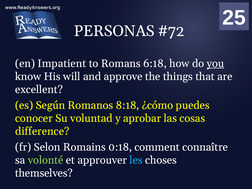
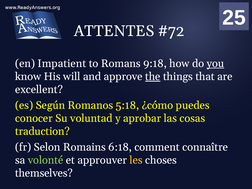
PERSONAS: PERSONAS -> ATTENTES
6:18: 6:18 -> 9:18
the underline: none -> present
8:18: 8:18 -> 5:18
difference: difference -> traduction
0:18: 0:18 -> 6:18
les colour: light blue -> yellow
